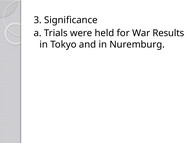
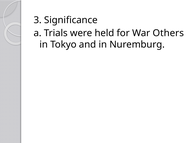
Results: Results -> Others
